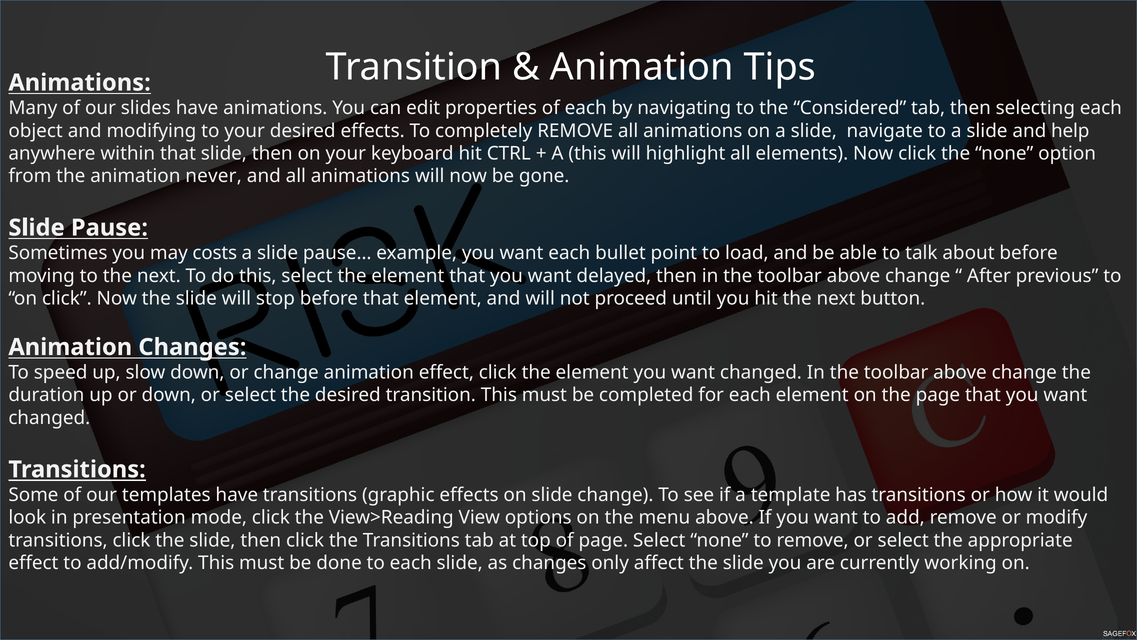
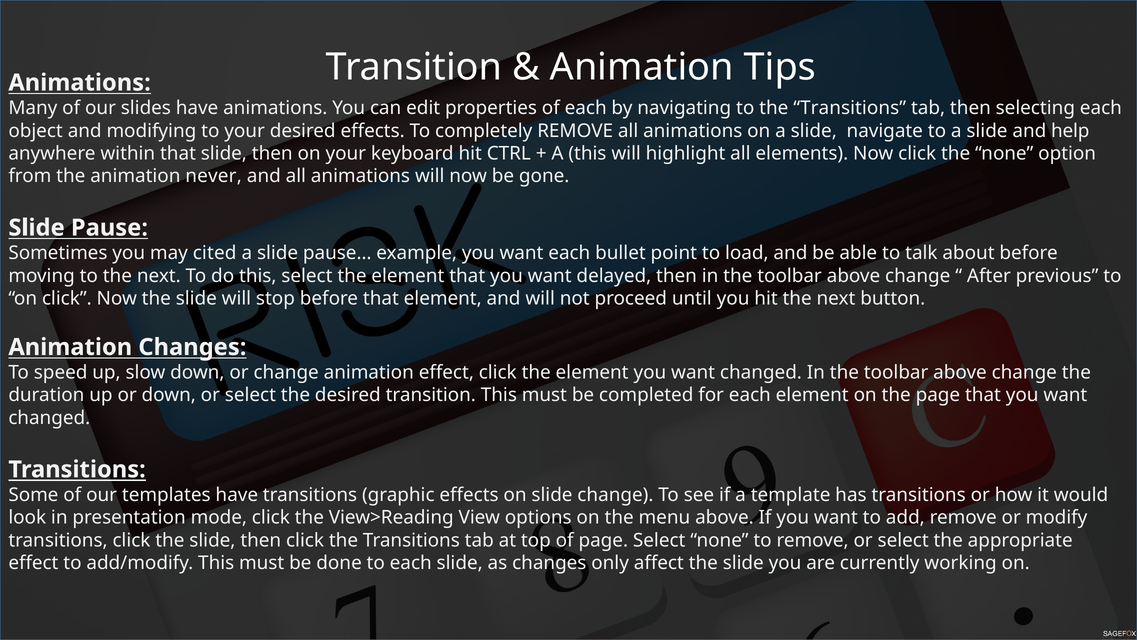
to the Considered: Considered -> Transitions
costs: costs -> cited
